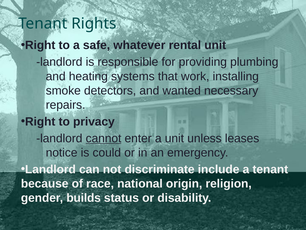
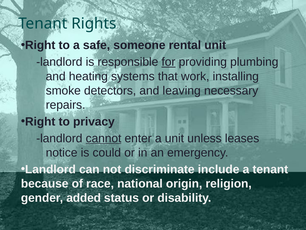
whatever: whatever -> someone
for underline: none -> present
wanted: wanted -> leaving
builds: builds -> added
